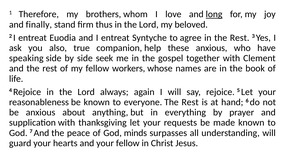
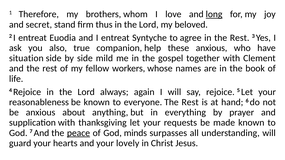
finally: finally -> secret
speaking: speaking -> situation
seek: seek -> mild
peace underline: none -> present
your fellow: fellow -> lovely
